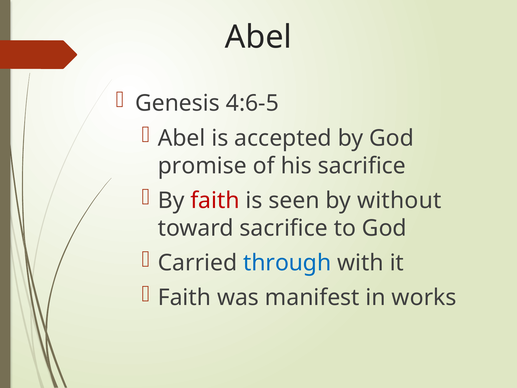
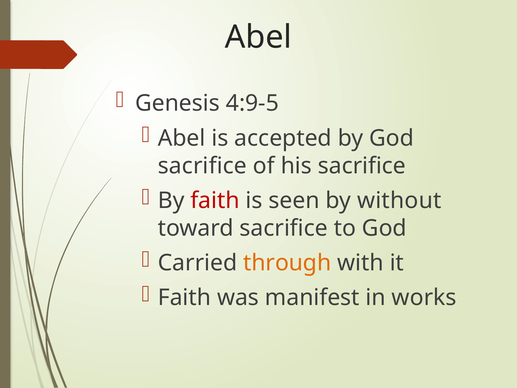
4:6-5: 4:6-5 -> 4:9-5
promise at (202, 166): promise -> sacrifice
through colour: blue -> orange
